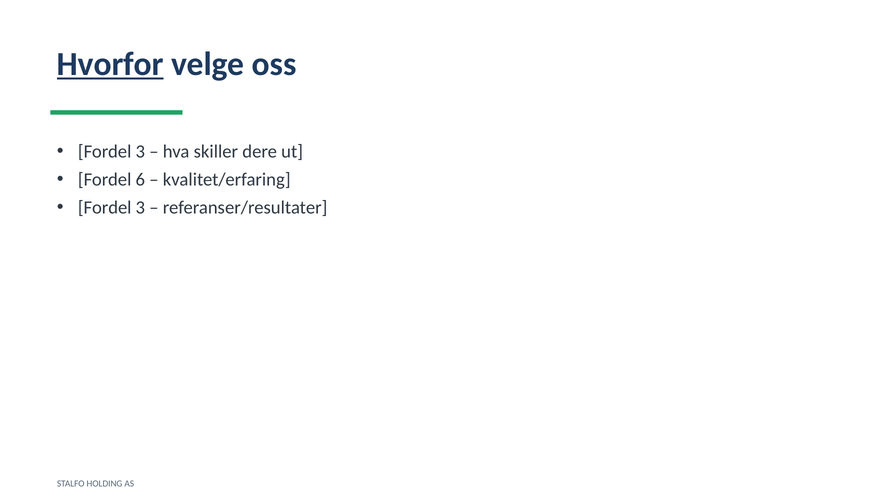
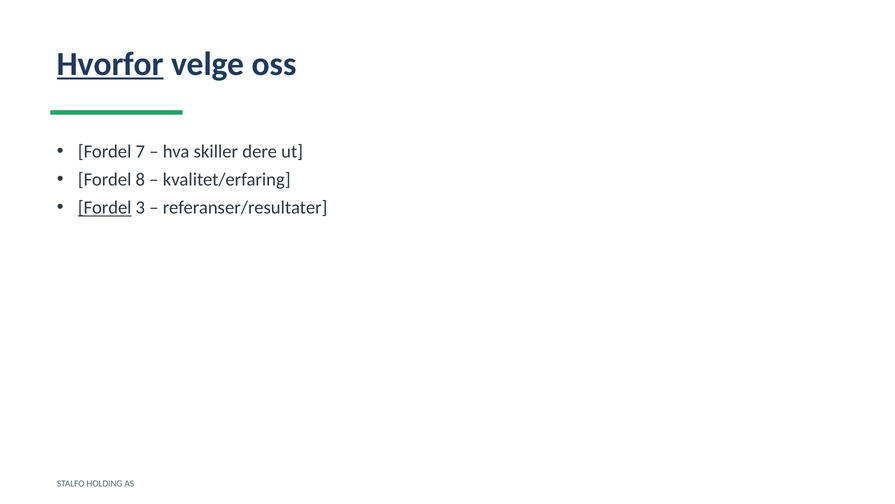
3 at (140, 152): 3 -> 7
6: 6 -> 8
Fordel at (105, 208) underline: none -> present
